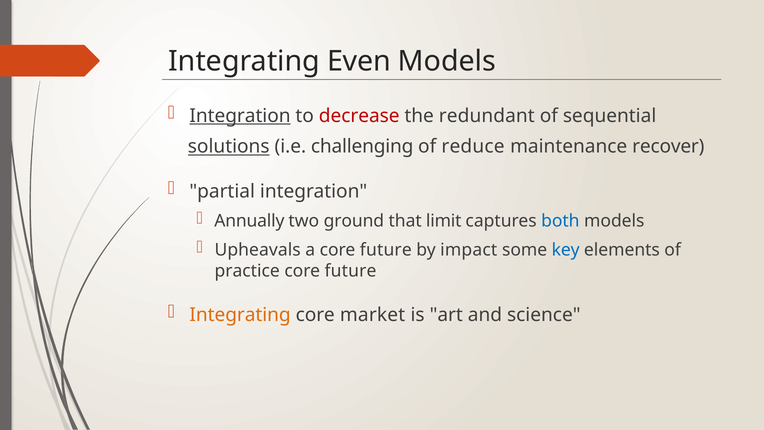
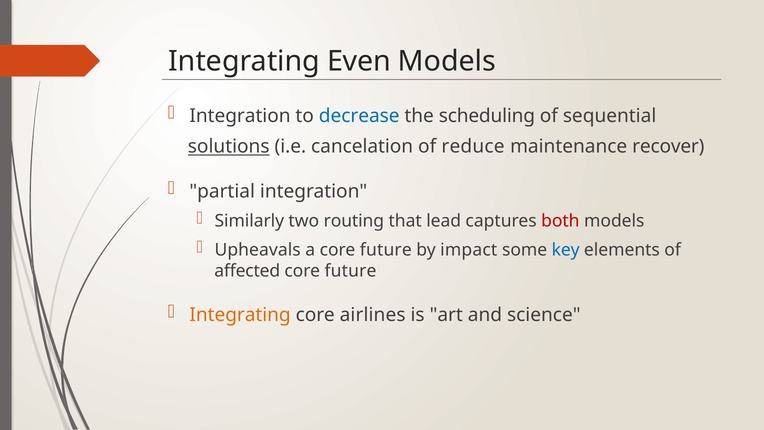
Integration at (240, 116) underline: present -> none
decrease colour: red -> blue
redundant: redundant -> scheduling
challenging: challenging -> cancelation
Annually: Annually -> Similarly
ground: ground -> routing
limit: limit -> lead
both colour: blue -> red
practice: practice -> affected
market: market -> airlines
